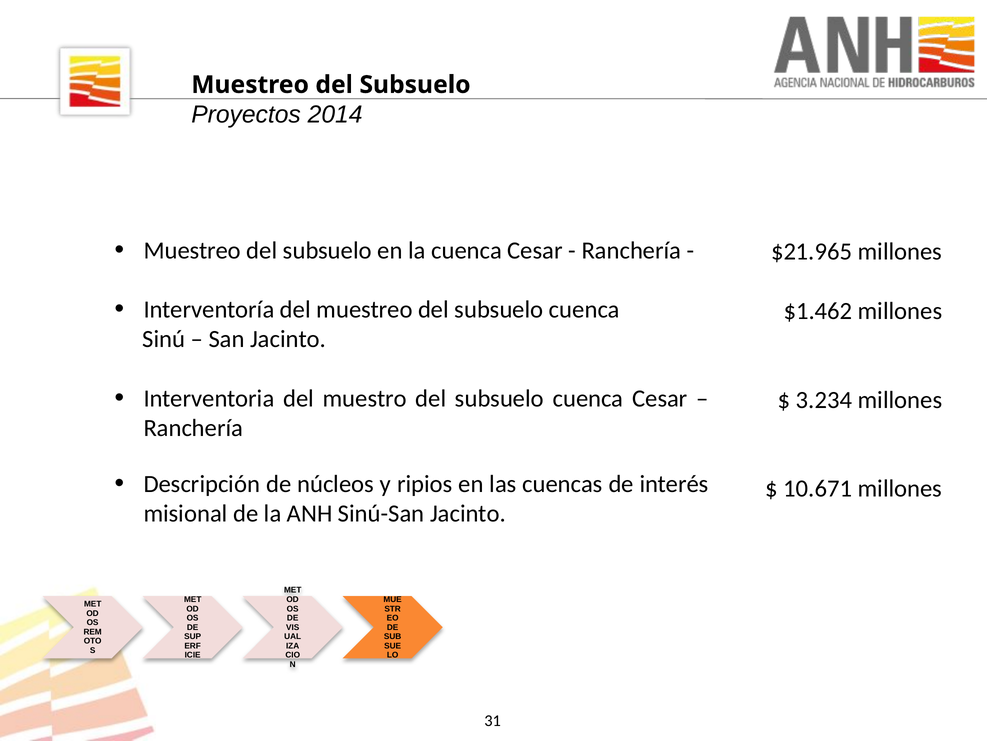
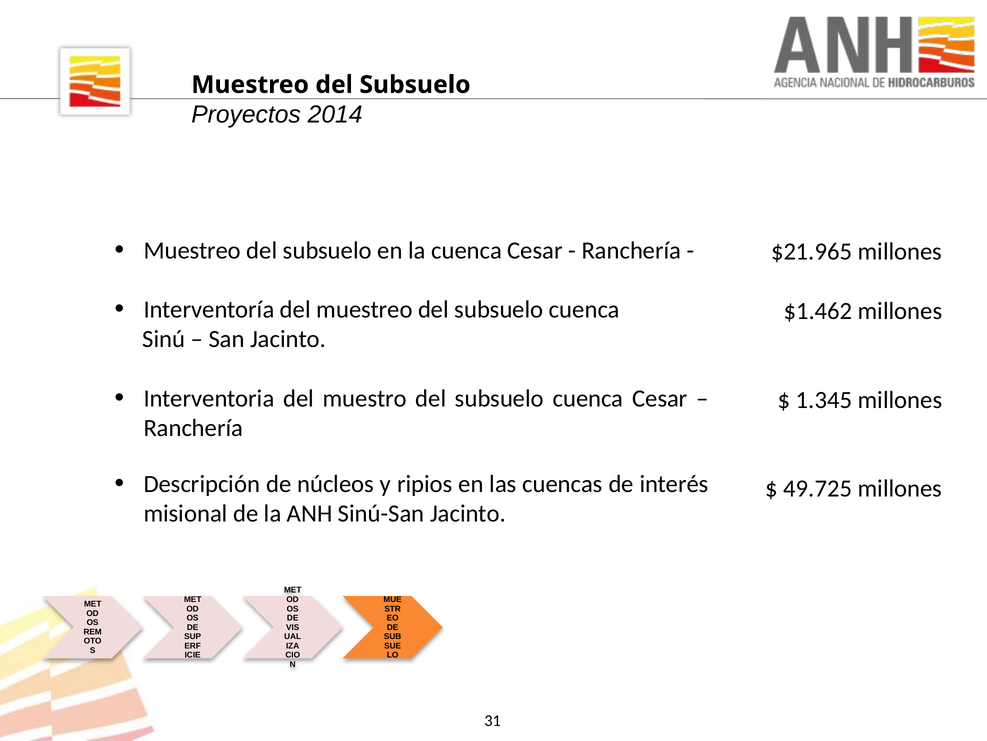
3.234: 3.234 -> 1.345
10.671: 10.671 -> 49.725
